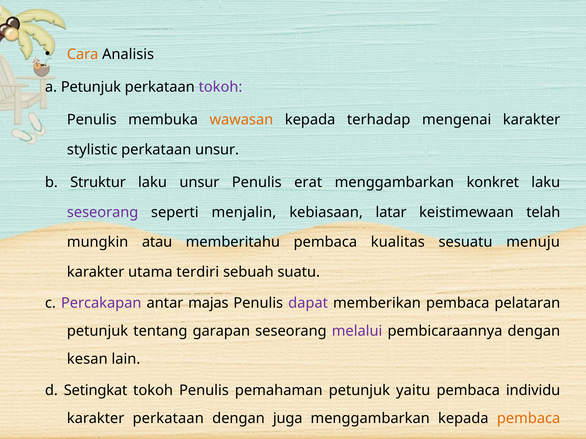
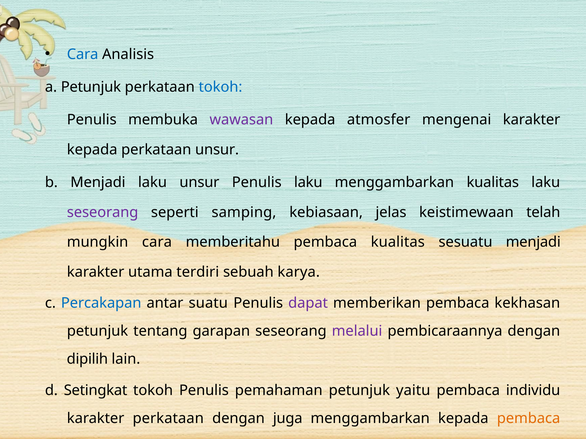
Cara at (83, 54) colour: orange -> blue
tokoh at (220, 87) colour: purple -> blue
wawasan colour: orange -> purple
kepada terhadap: terhadap -> atmosfer
stylistic at (92, 150): stylistic -> kepada
b Struktur: Struktur -> Menjadi
Penulis erat: erat -> laku
menggambarkan konkret: konkret -> kualitas
menjalin: menjalin -> samping
latar: latar -> jelas
mungkin atau: atau -> cara
sesuatu menuju: menuju -> menjadi
suatu: suatu -> karya
Percakapan colour: purple -> blue
majas: majas -> suatu
pelataran: pelataran -> kekhasan
kesan: kesan -> dipilih
